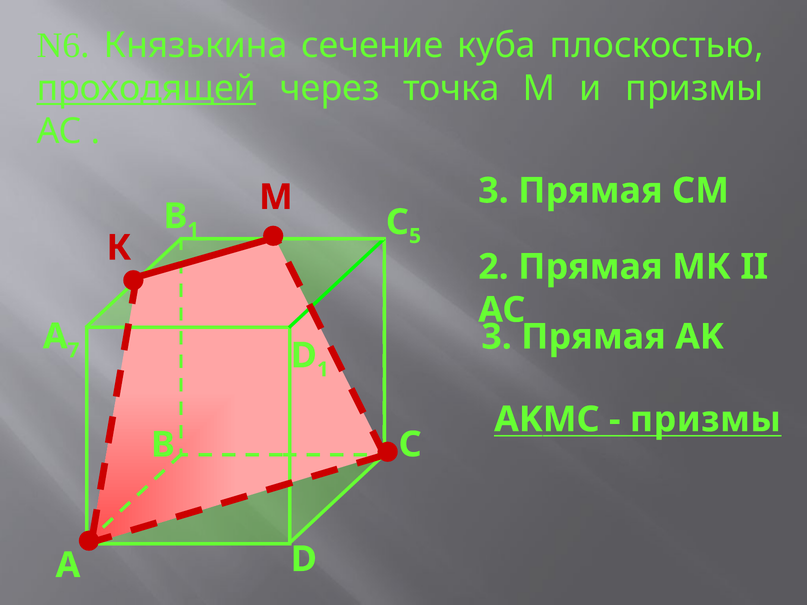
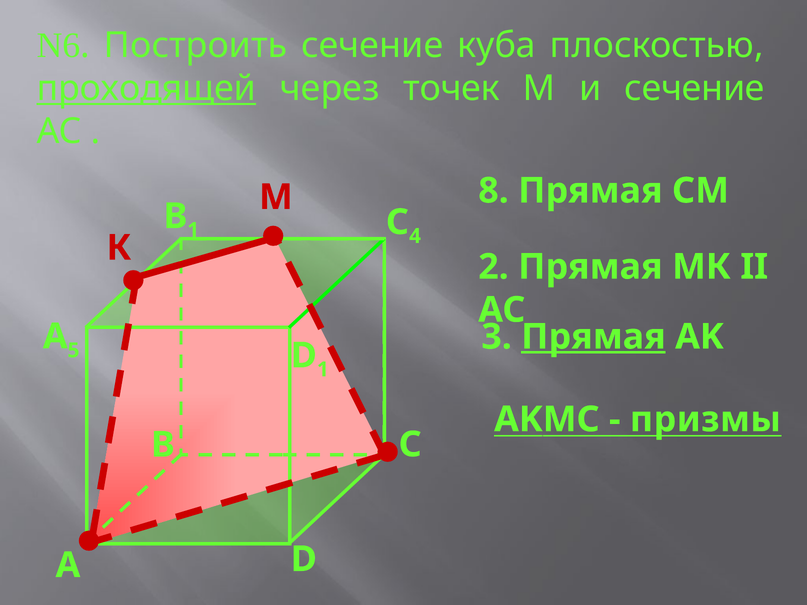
Князькина: Князькина -> Построить
точка: точка -> точек
и призмы: призмы -> сечение
М 3: 3 -> 8
5: 5 -> 4
7: 7 -> 5
Прямая at (593, 337) underline: none -> present
